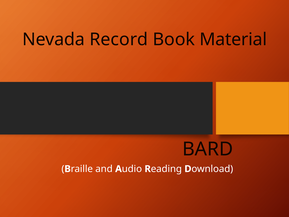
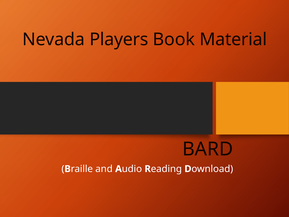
Record: Record -> Players
